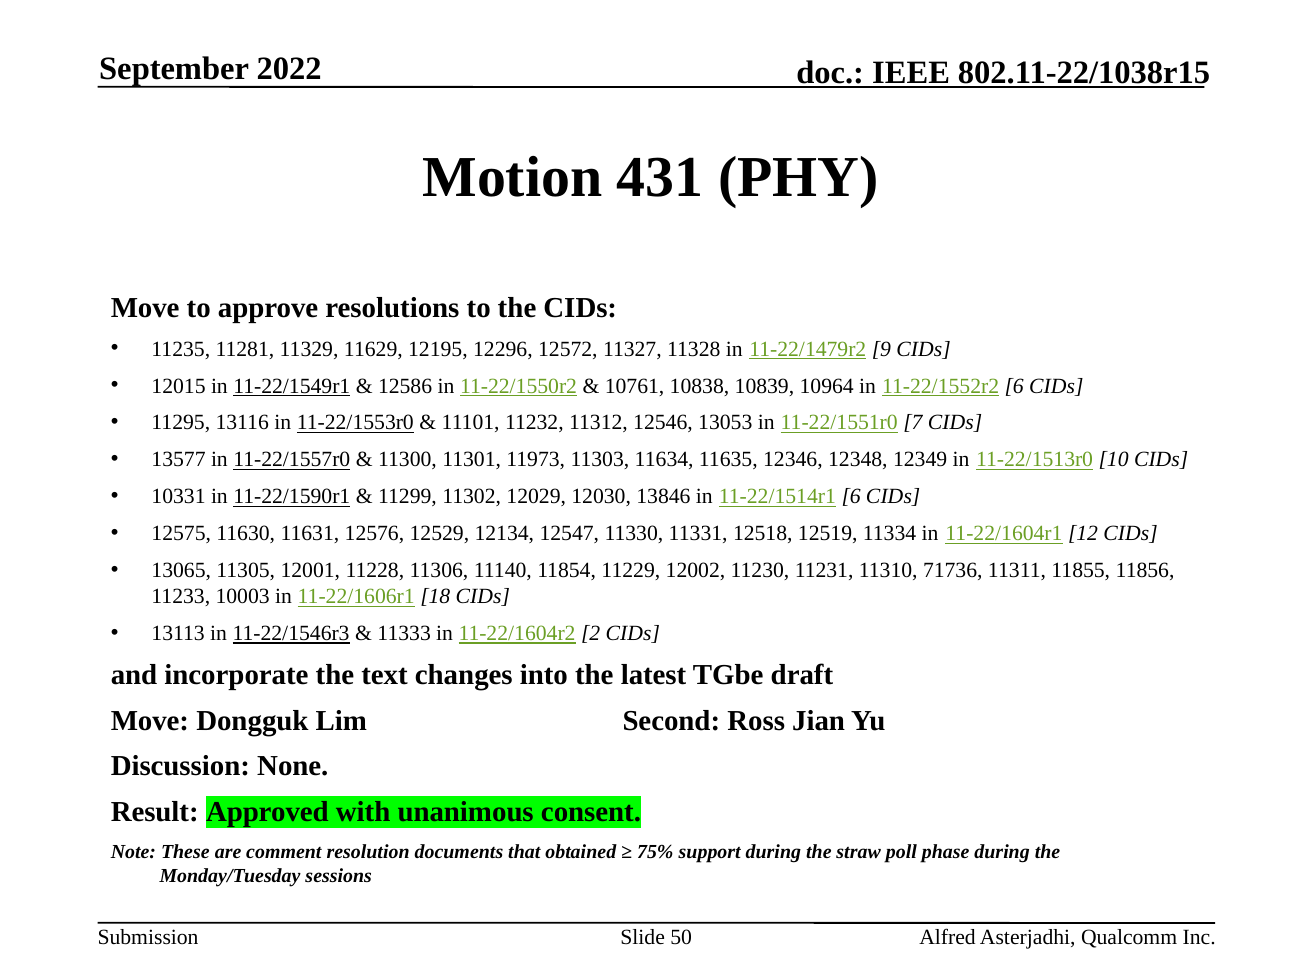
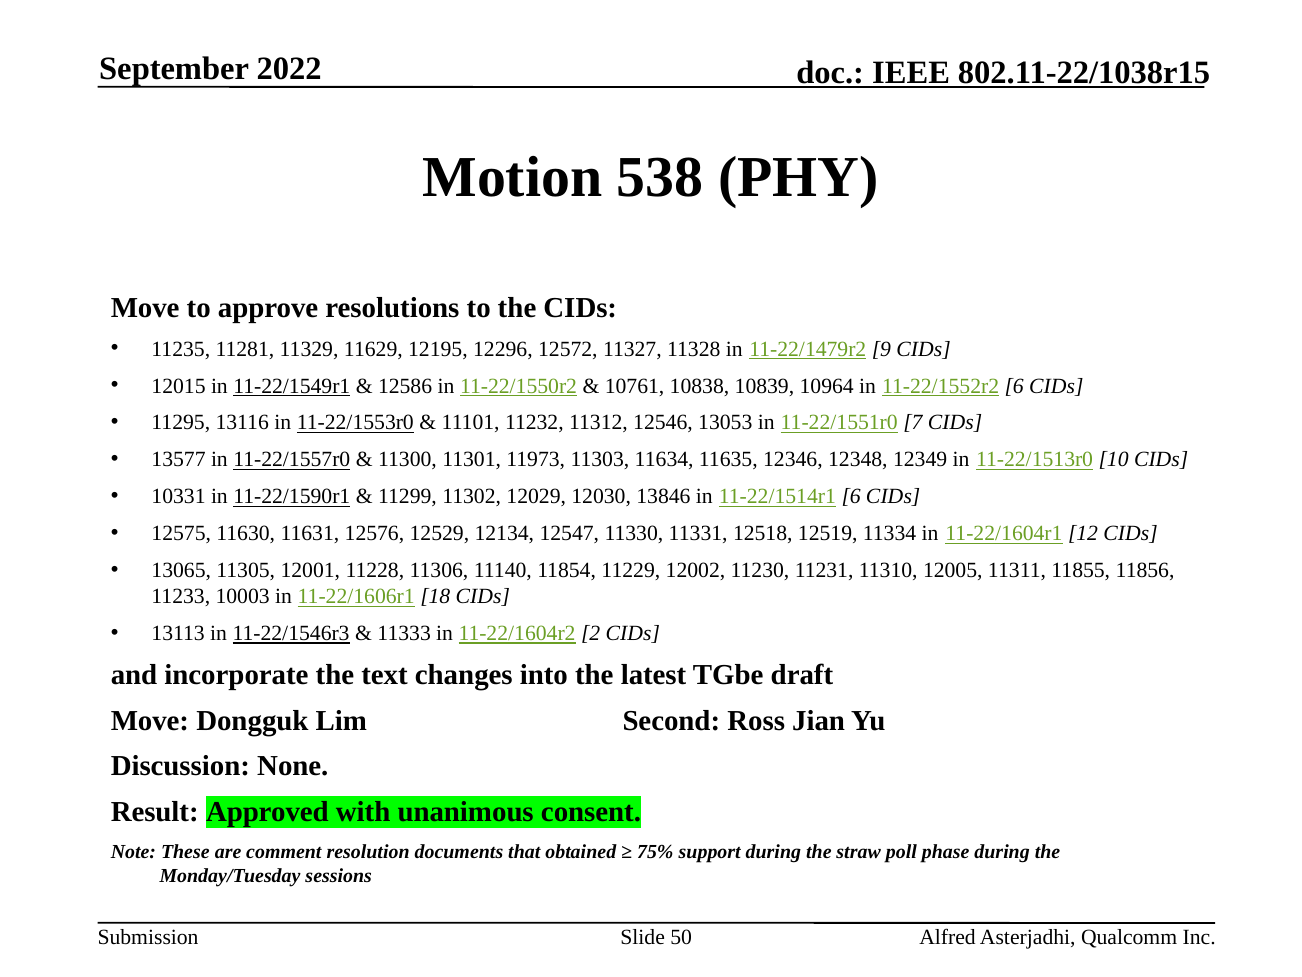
431: 431 -> 538
71736: 71736 -> 12005
